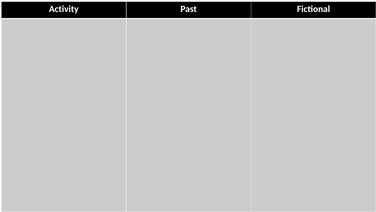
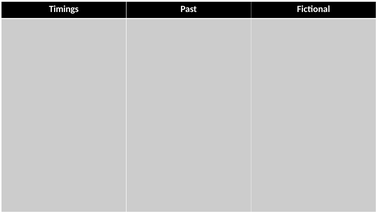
Activity: Activity -> Timings
